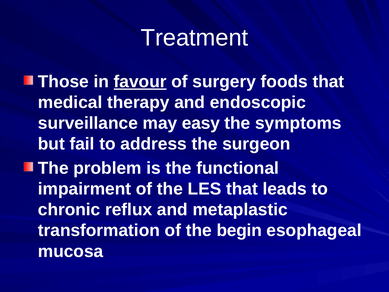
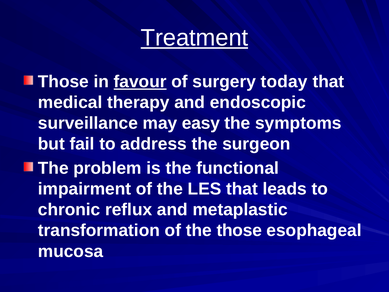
Treatment underline: none -> present
foods: foods -> today
the begin: begin -> those
